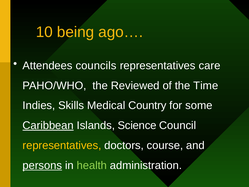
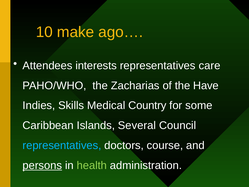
being: being -> make
councils: councils -> interests
Reviewed: Reviewed -> Zacharias
Time: Time -> Have
Caribbean underline: present -> none
Science: Science -> Several
representatives at (62, 145) colour: yellow -> light blue
